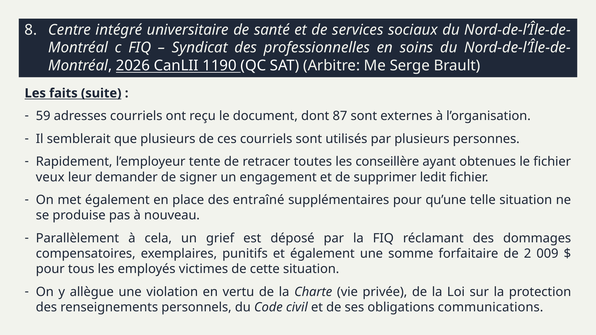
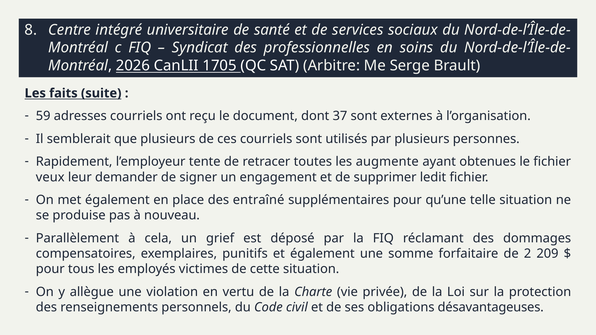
1190: 1190 -> 1705
87: 87 -> 37
conseillère: conseillère -> augmente
009: 009 -> 209
communications: communications -> désavantageuses
